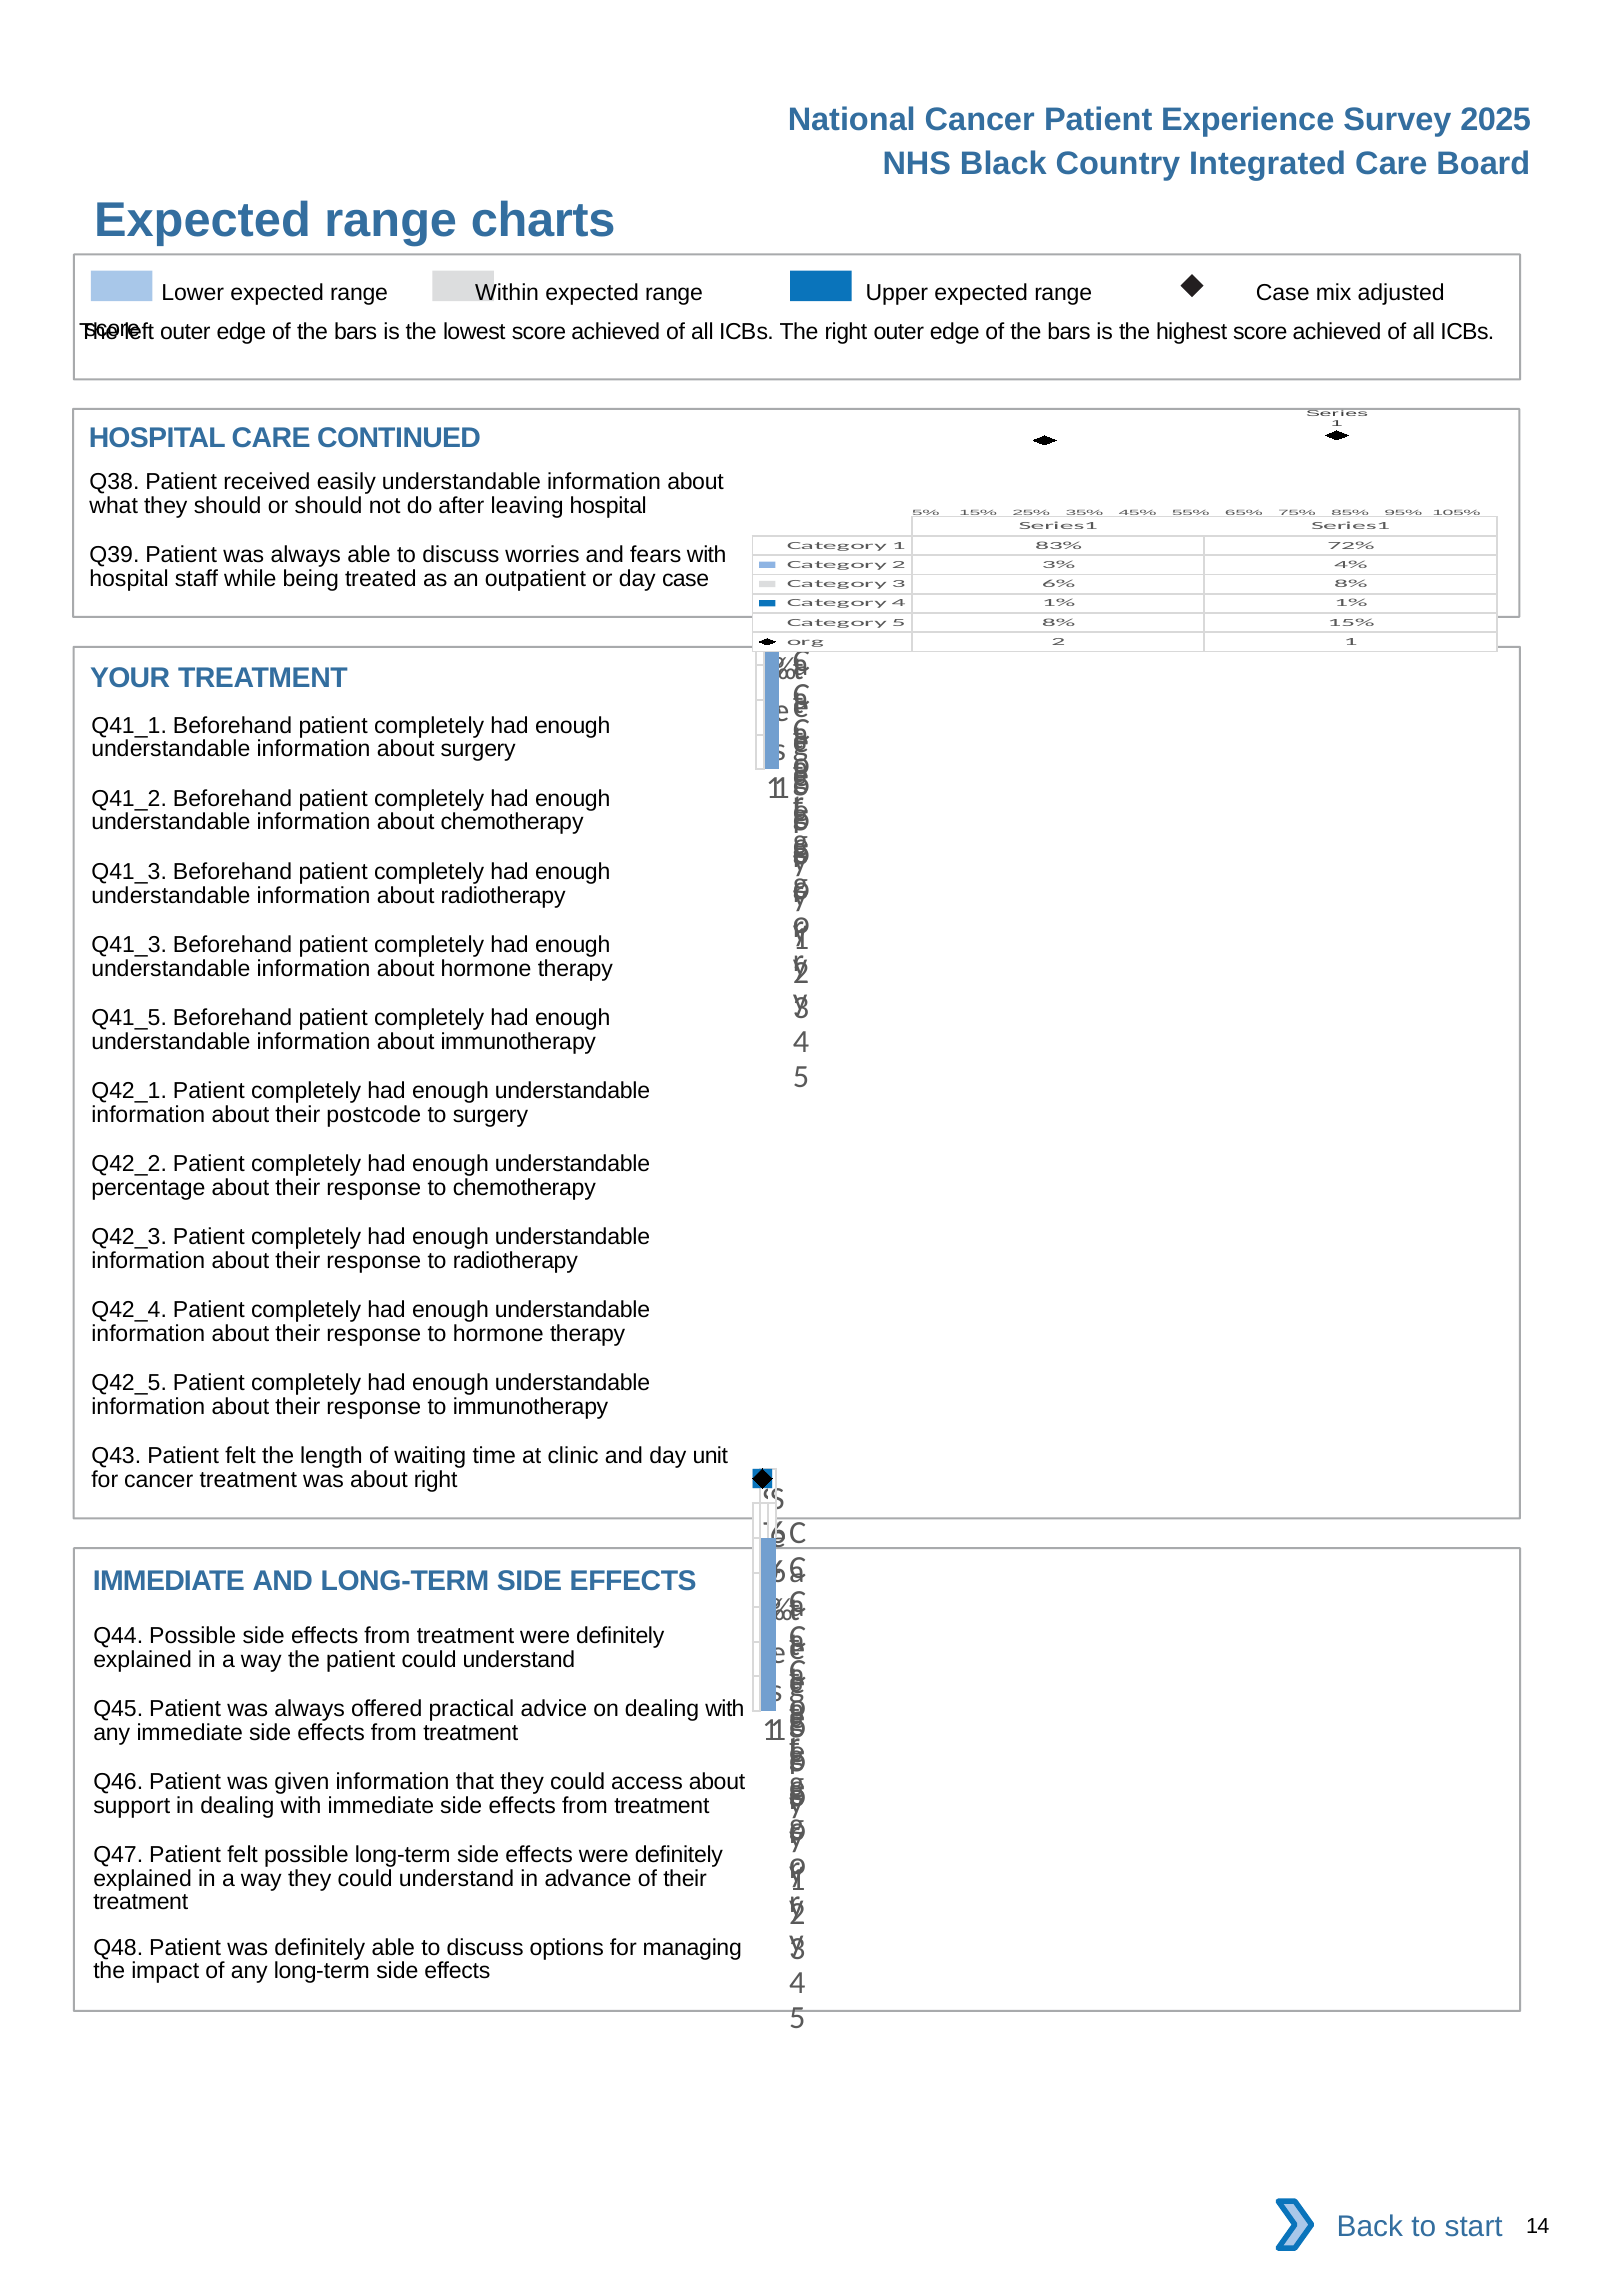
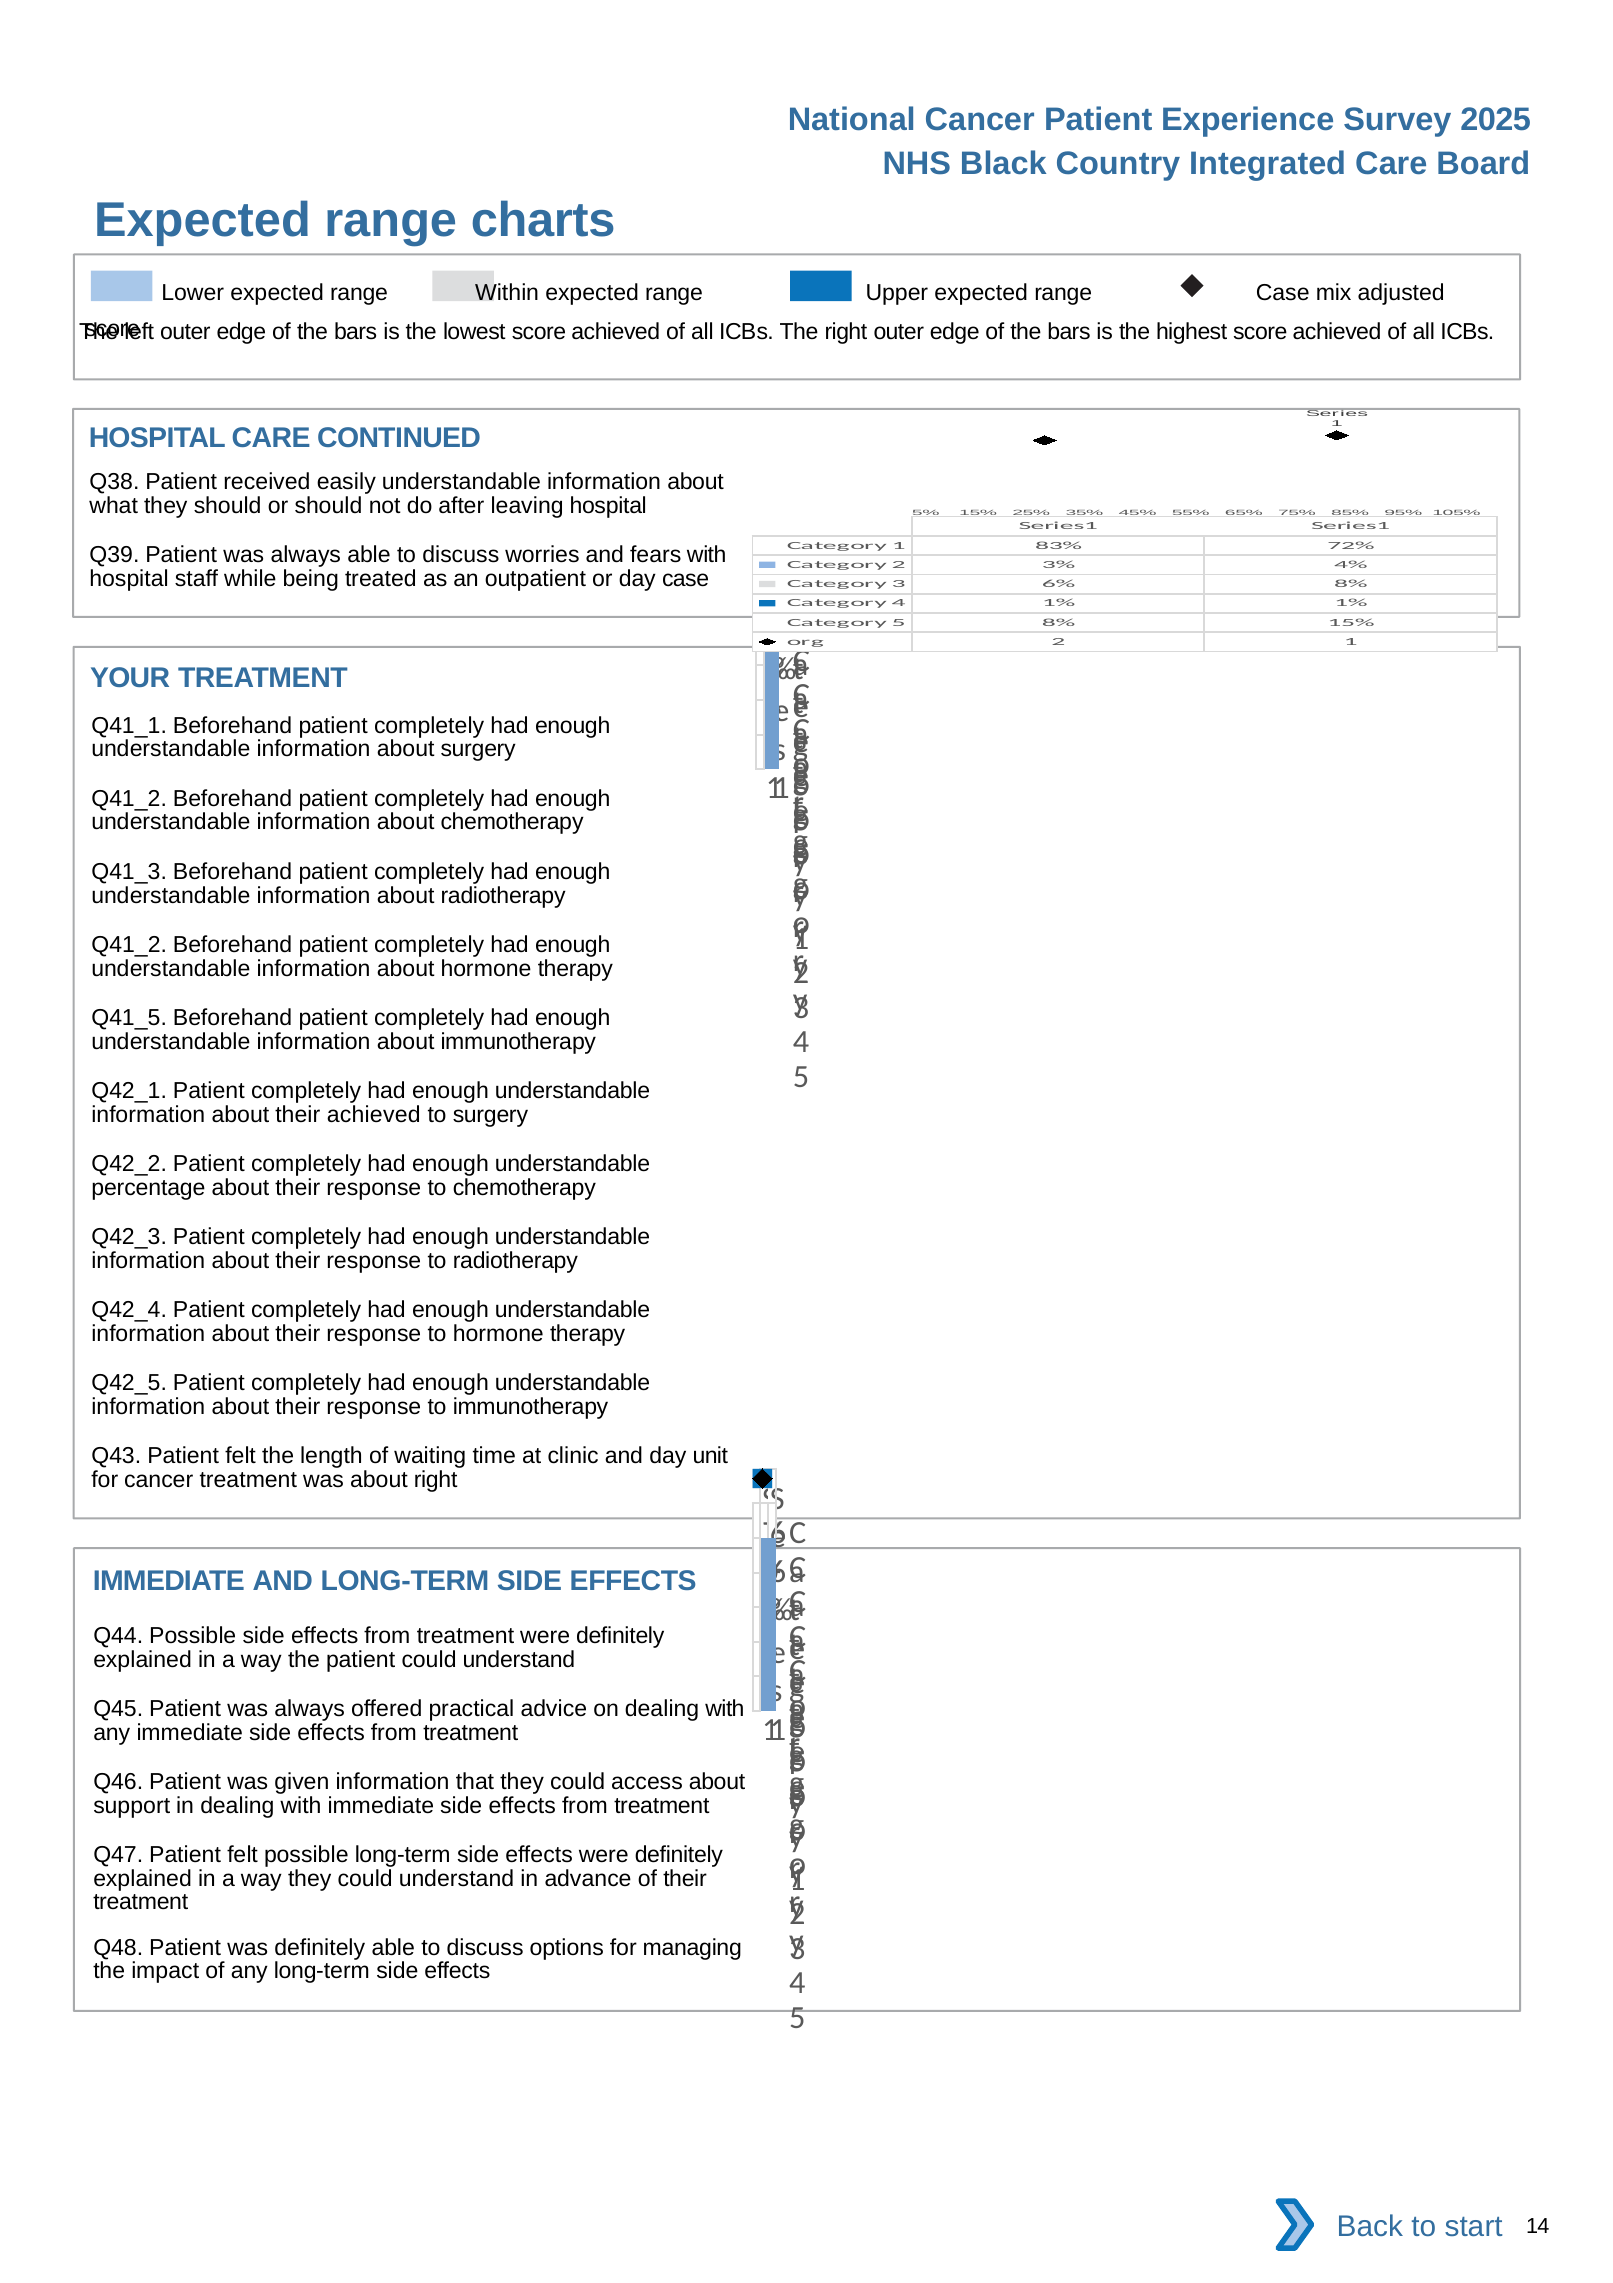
Q41_3 at (129, 945): Q41_3 -> Q41_2
their postcode: postcode -> achieved
